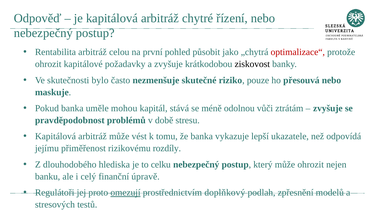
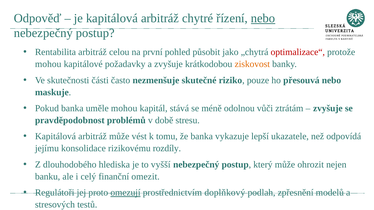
nebo at (263, 18) underline: none -> present
ohrozit at (48, 64): ohrozit -> mohou
ziskovost colour: black -> orange
bylo: bylo -> části
přiměřenost: přiměřenost -> konsolidace
celku: celku -> vyšší
úpravě: úpravě -> omezit
